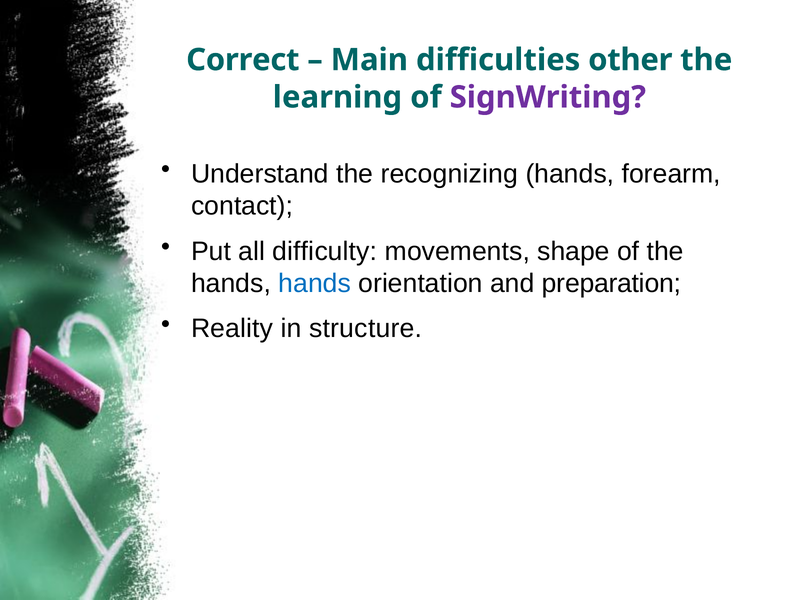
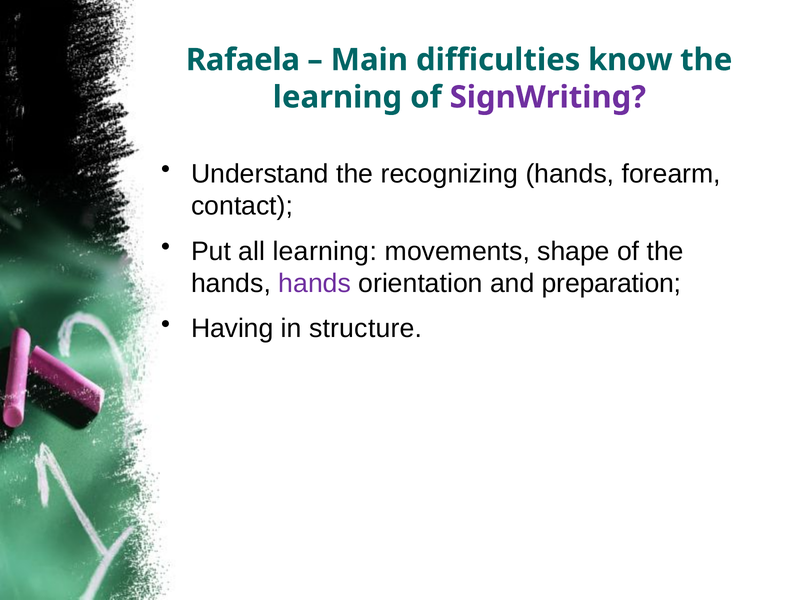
Correct: Correct -> Rafaela
other: other -> know
all difficulty: difficulty -> learning
hands at (315, 283) colour: blue -> purple
Reality: Reality -> Having
